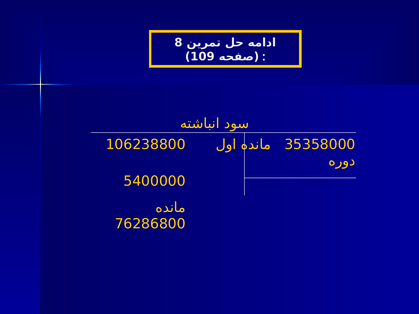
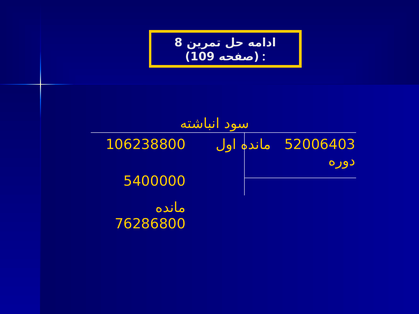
35358000: 35358000 -> 52006403
